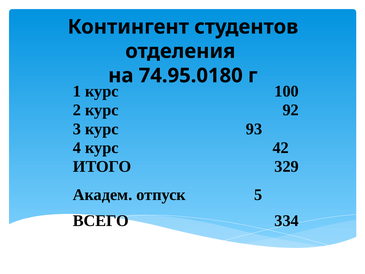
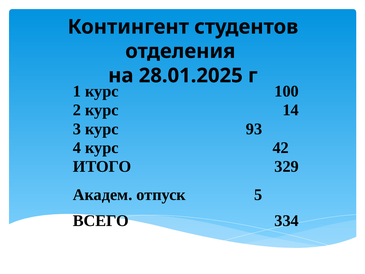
74.95.0180: 74.95.0180 -> 28.01.2025
92: 92 -> 14
